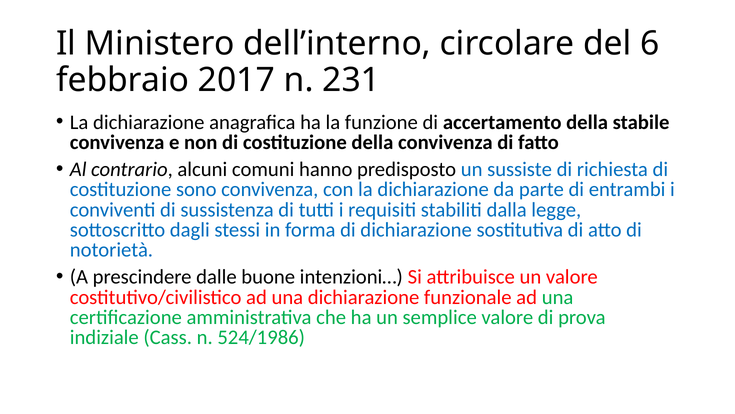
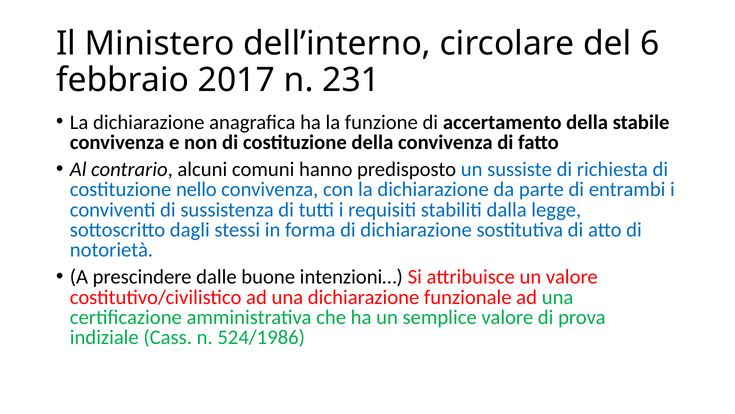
sono: sono -> nello
